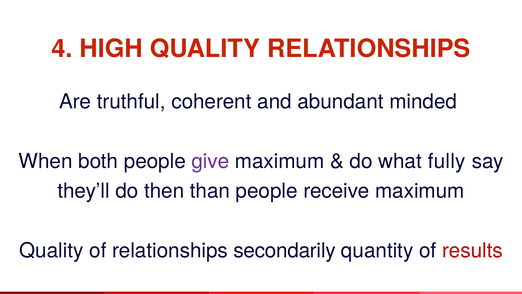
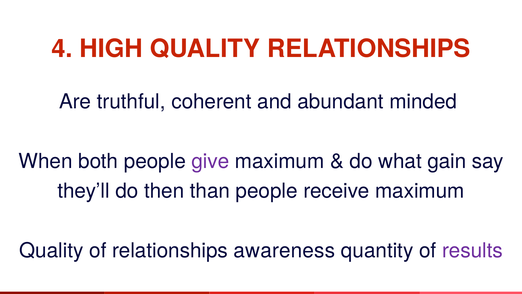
fully: fully -> gain
secondarily: secondarily -> awareness
results colour: red -> purple
